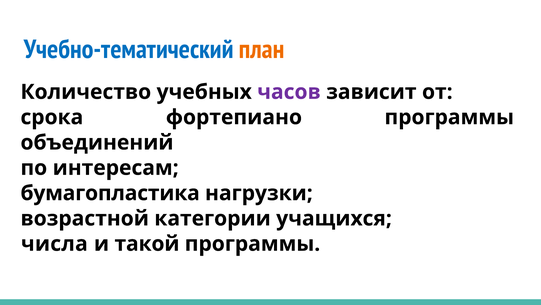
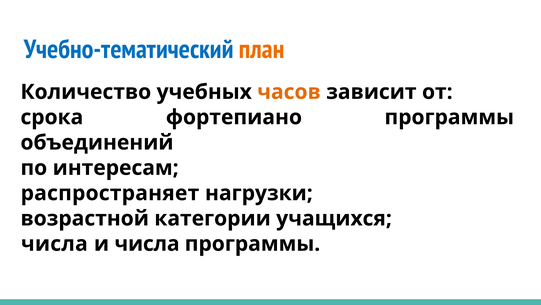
часов colour: purple -> orange
бумагопластика: бумагопластика -> распространяет
и такой: такой -> числа
